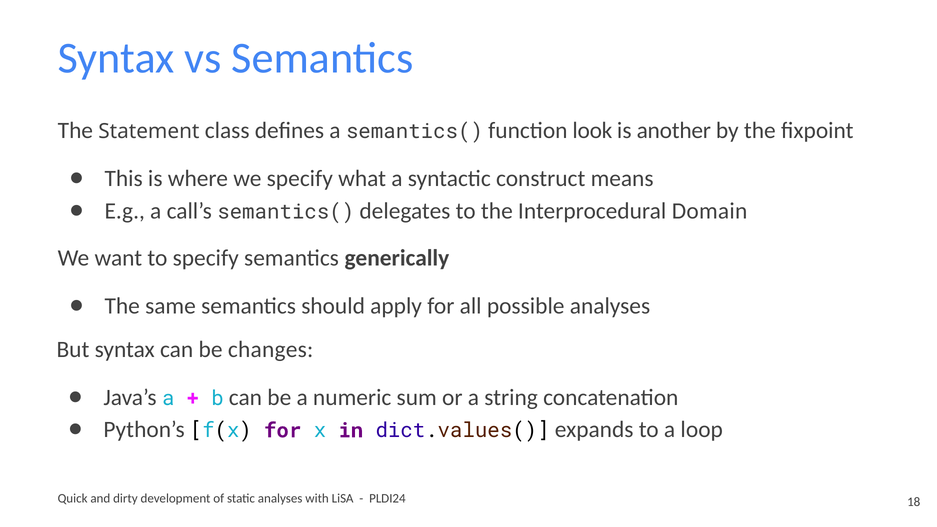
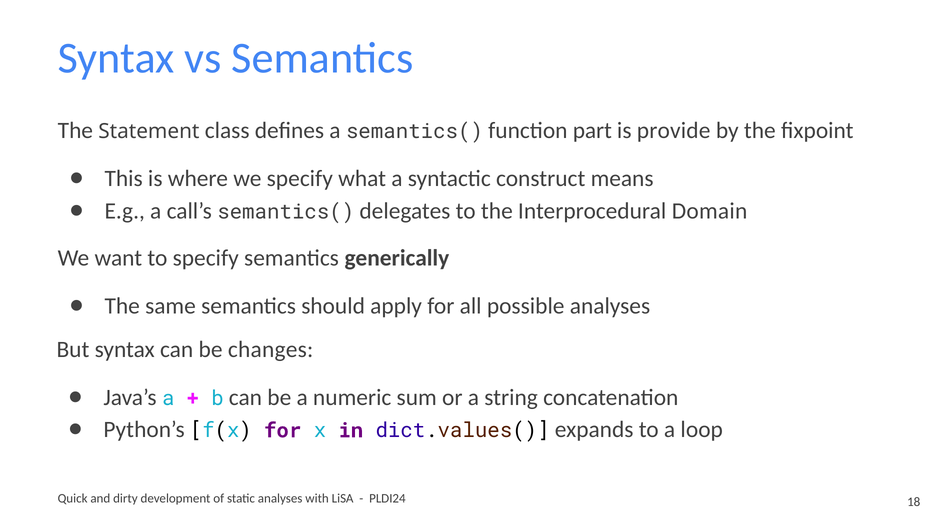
look: look -> part
another: another -> provide
